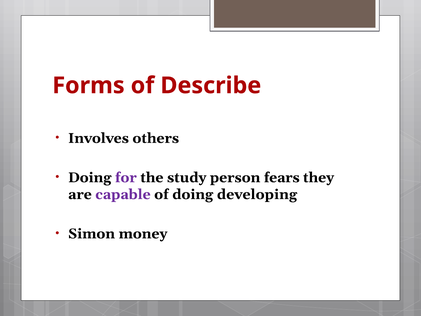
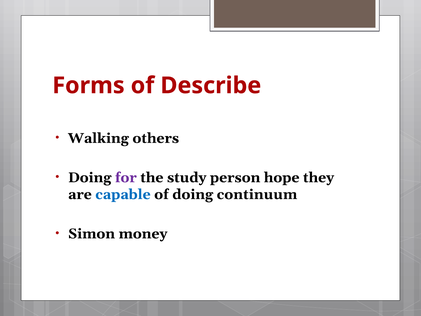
Involves: Involves -> Walking
fears: fears -> hope
capable colour: purple -> blue
developing: developing -> continuum
